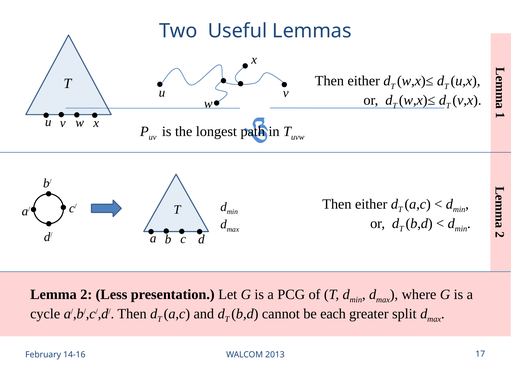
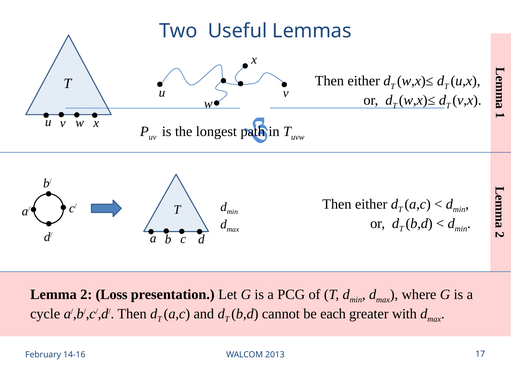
Less: Less -> Loss
split: split -> with
